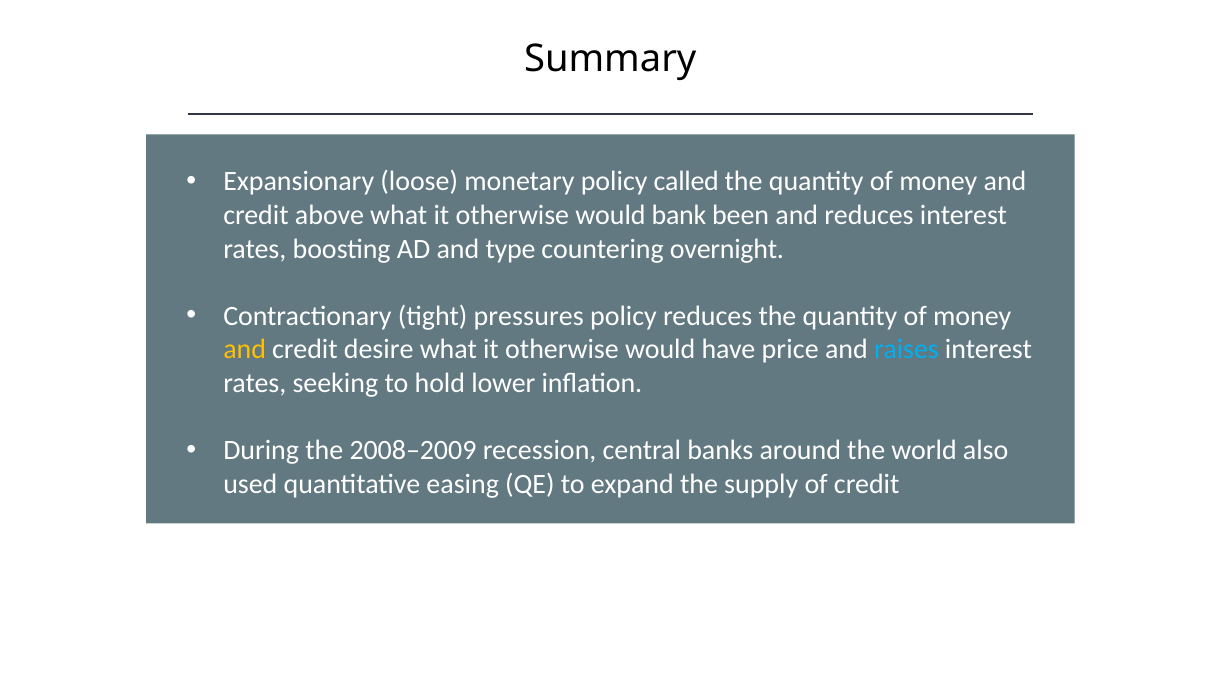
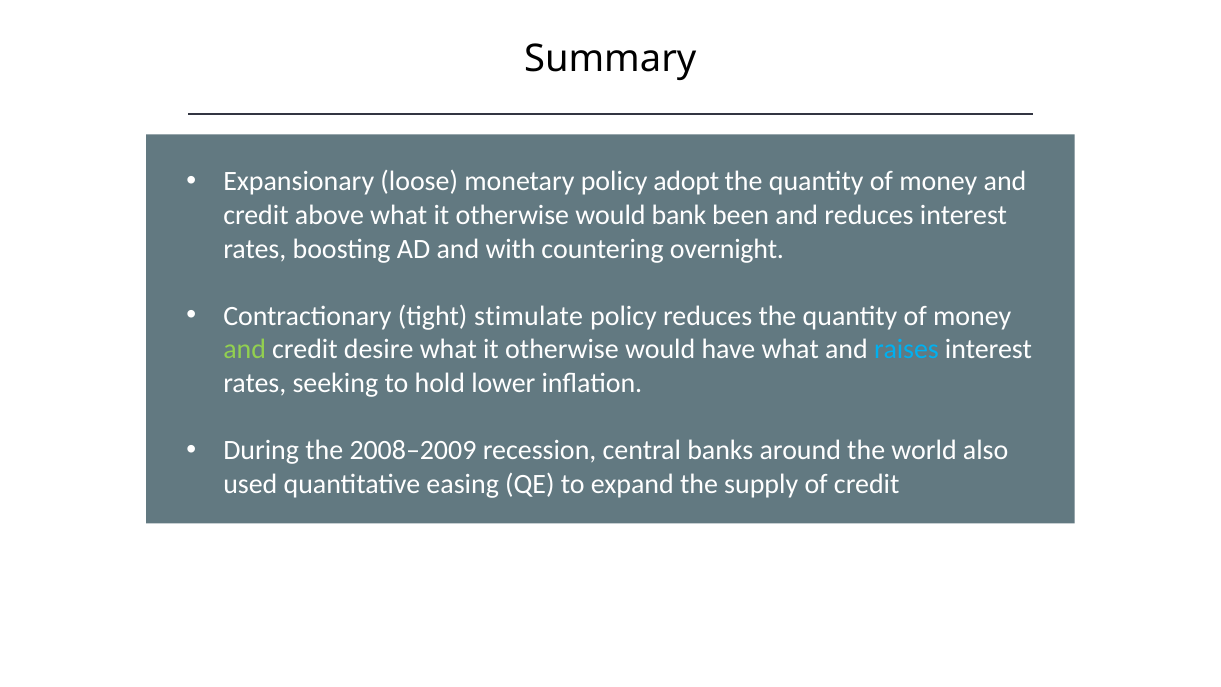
called: called -> adopt
type: type -> with
pressures: pressures -> stimulate
and at (245, 350) colour: yellow -> light green
have price: price -> what
